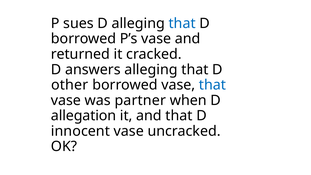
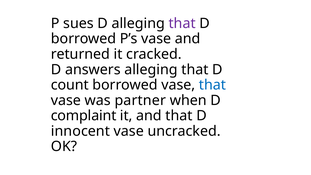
that at (182, 23) colour: blue -> purple
other: other -> count
allegation: allegation -> complaint
